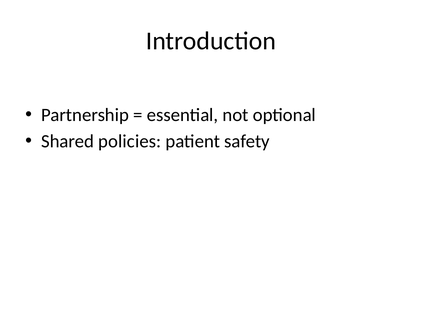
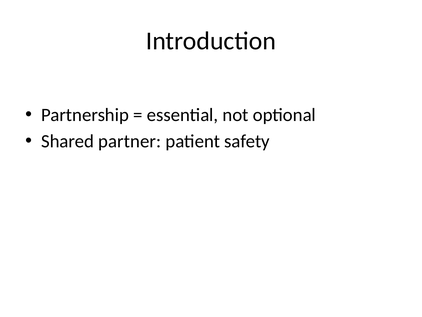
policies: policies -> partner
